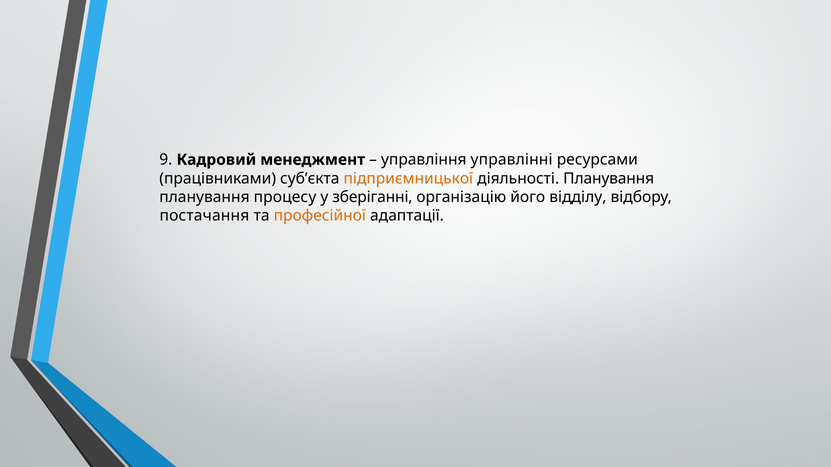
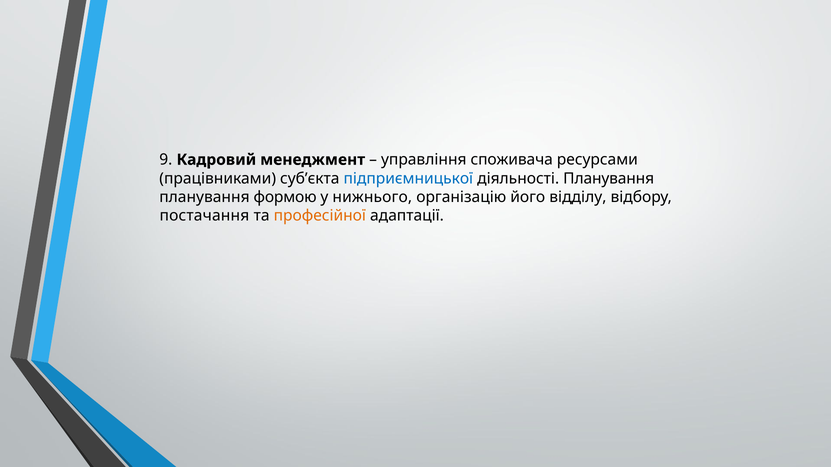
управлінні: управлінні -> споживача
підприємницької colour: orange -> blue
процесу: процесу -> формою
зберіганні: зберіганні -> нижнього
